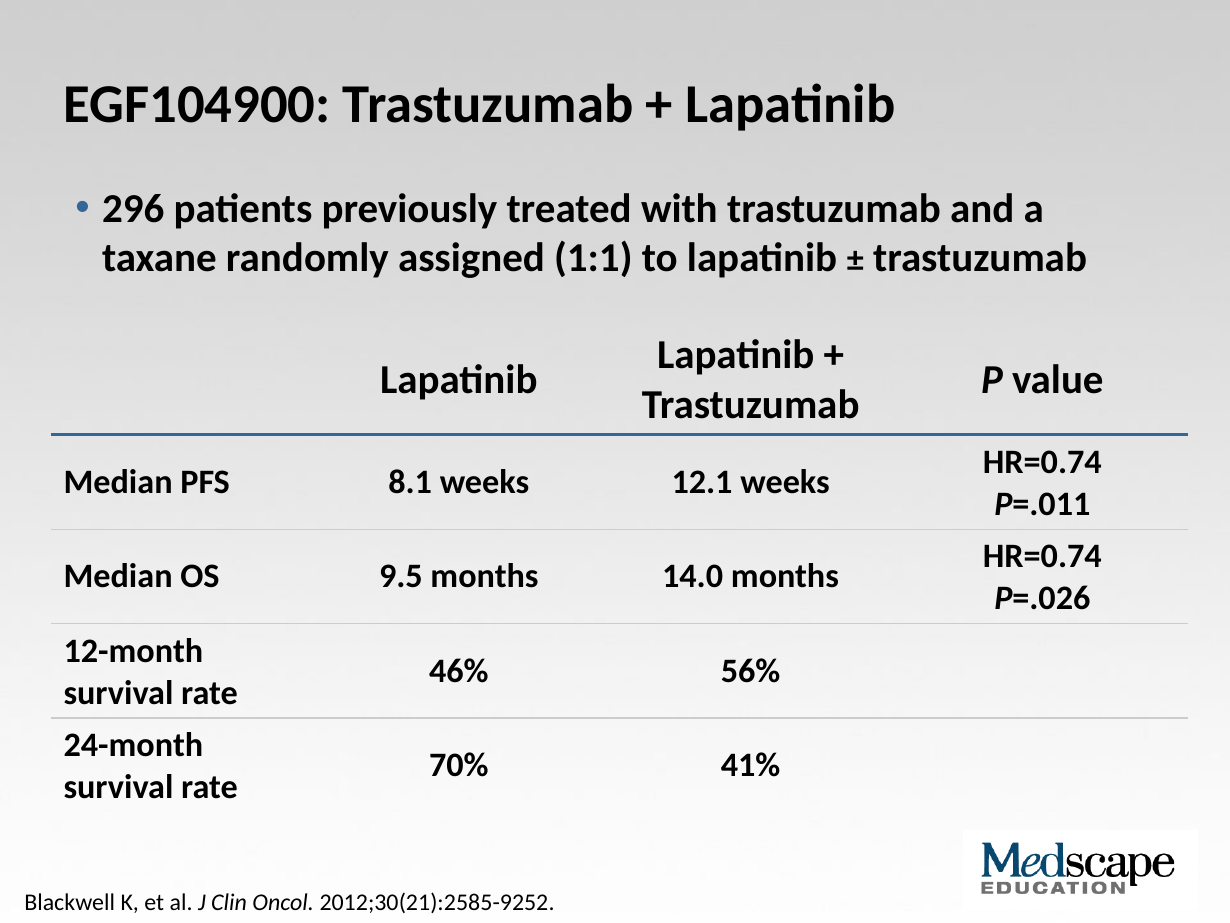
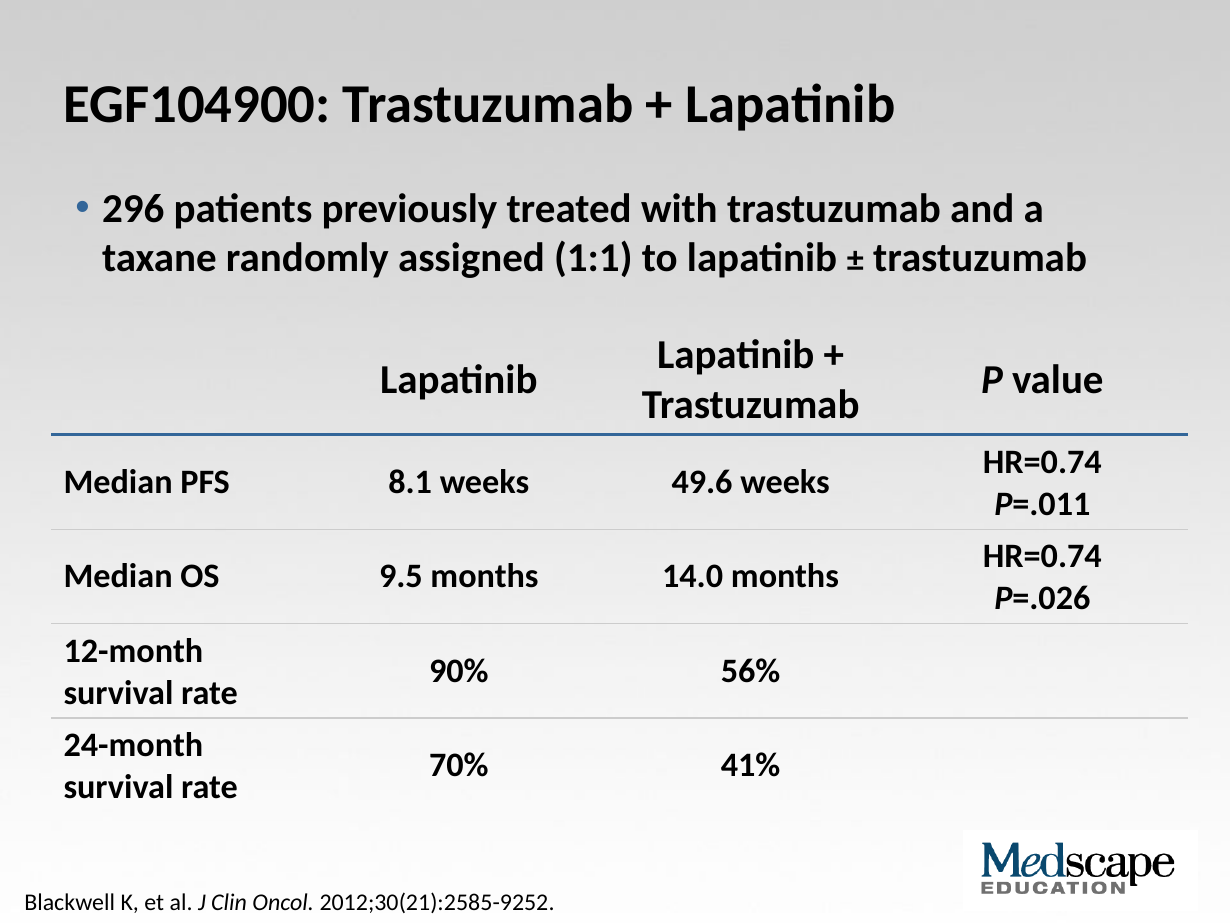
12.1: 12.1 -> 49.6
46%: 46% -> 90%
